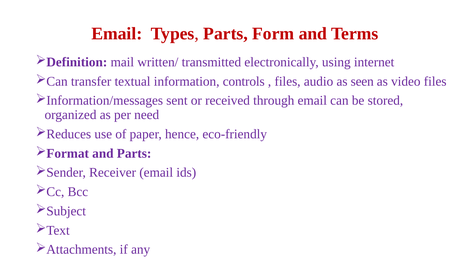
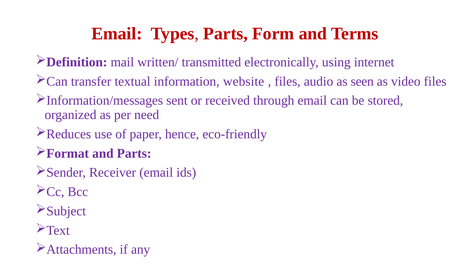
controls: controls -> website
